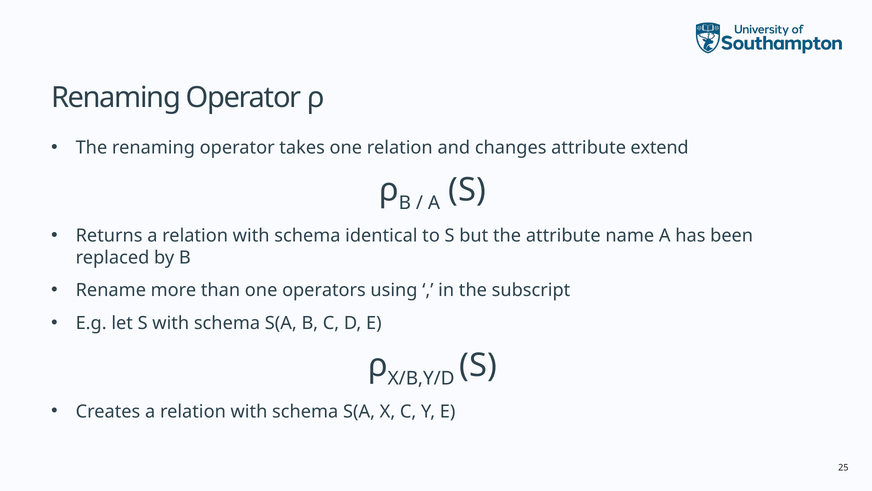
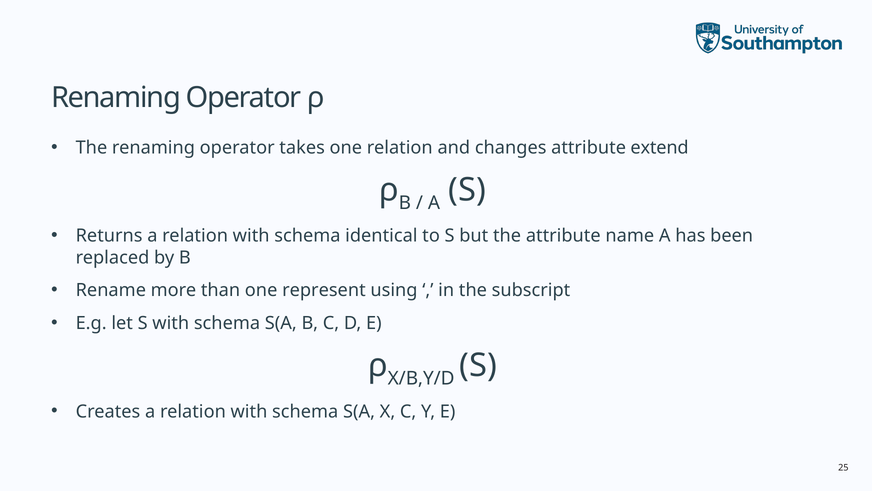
operators: operators -> represent
